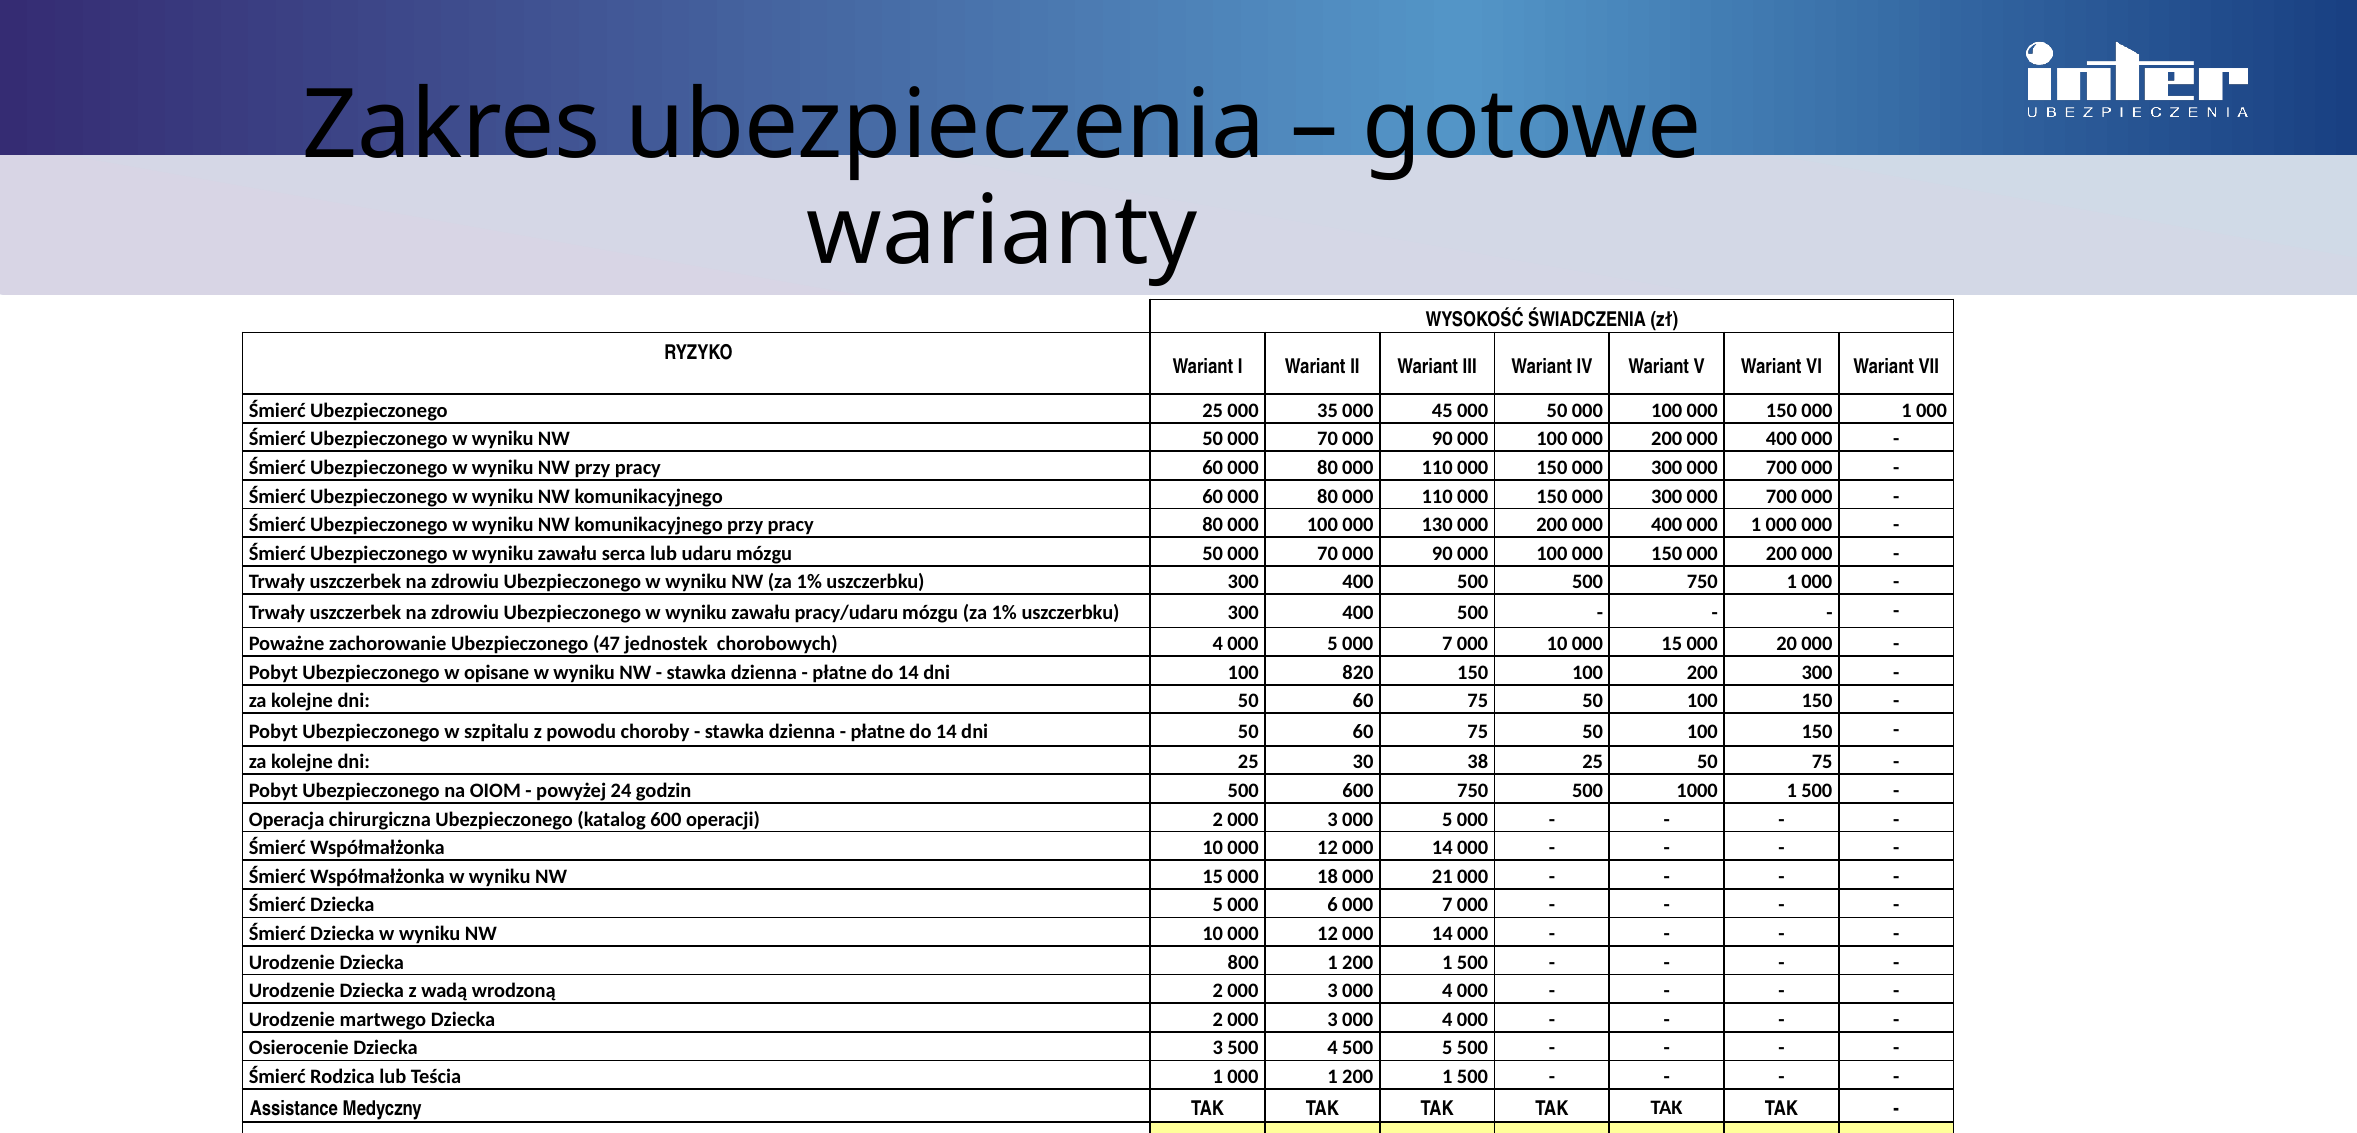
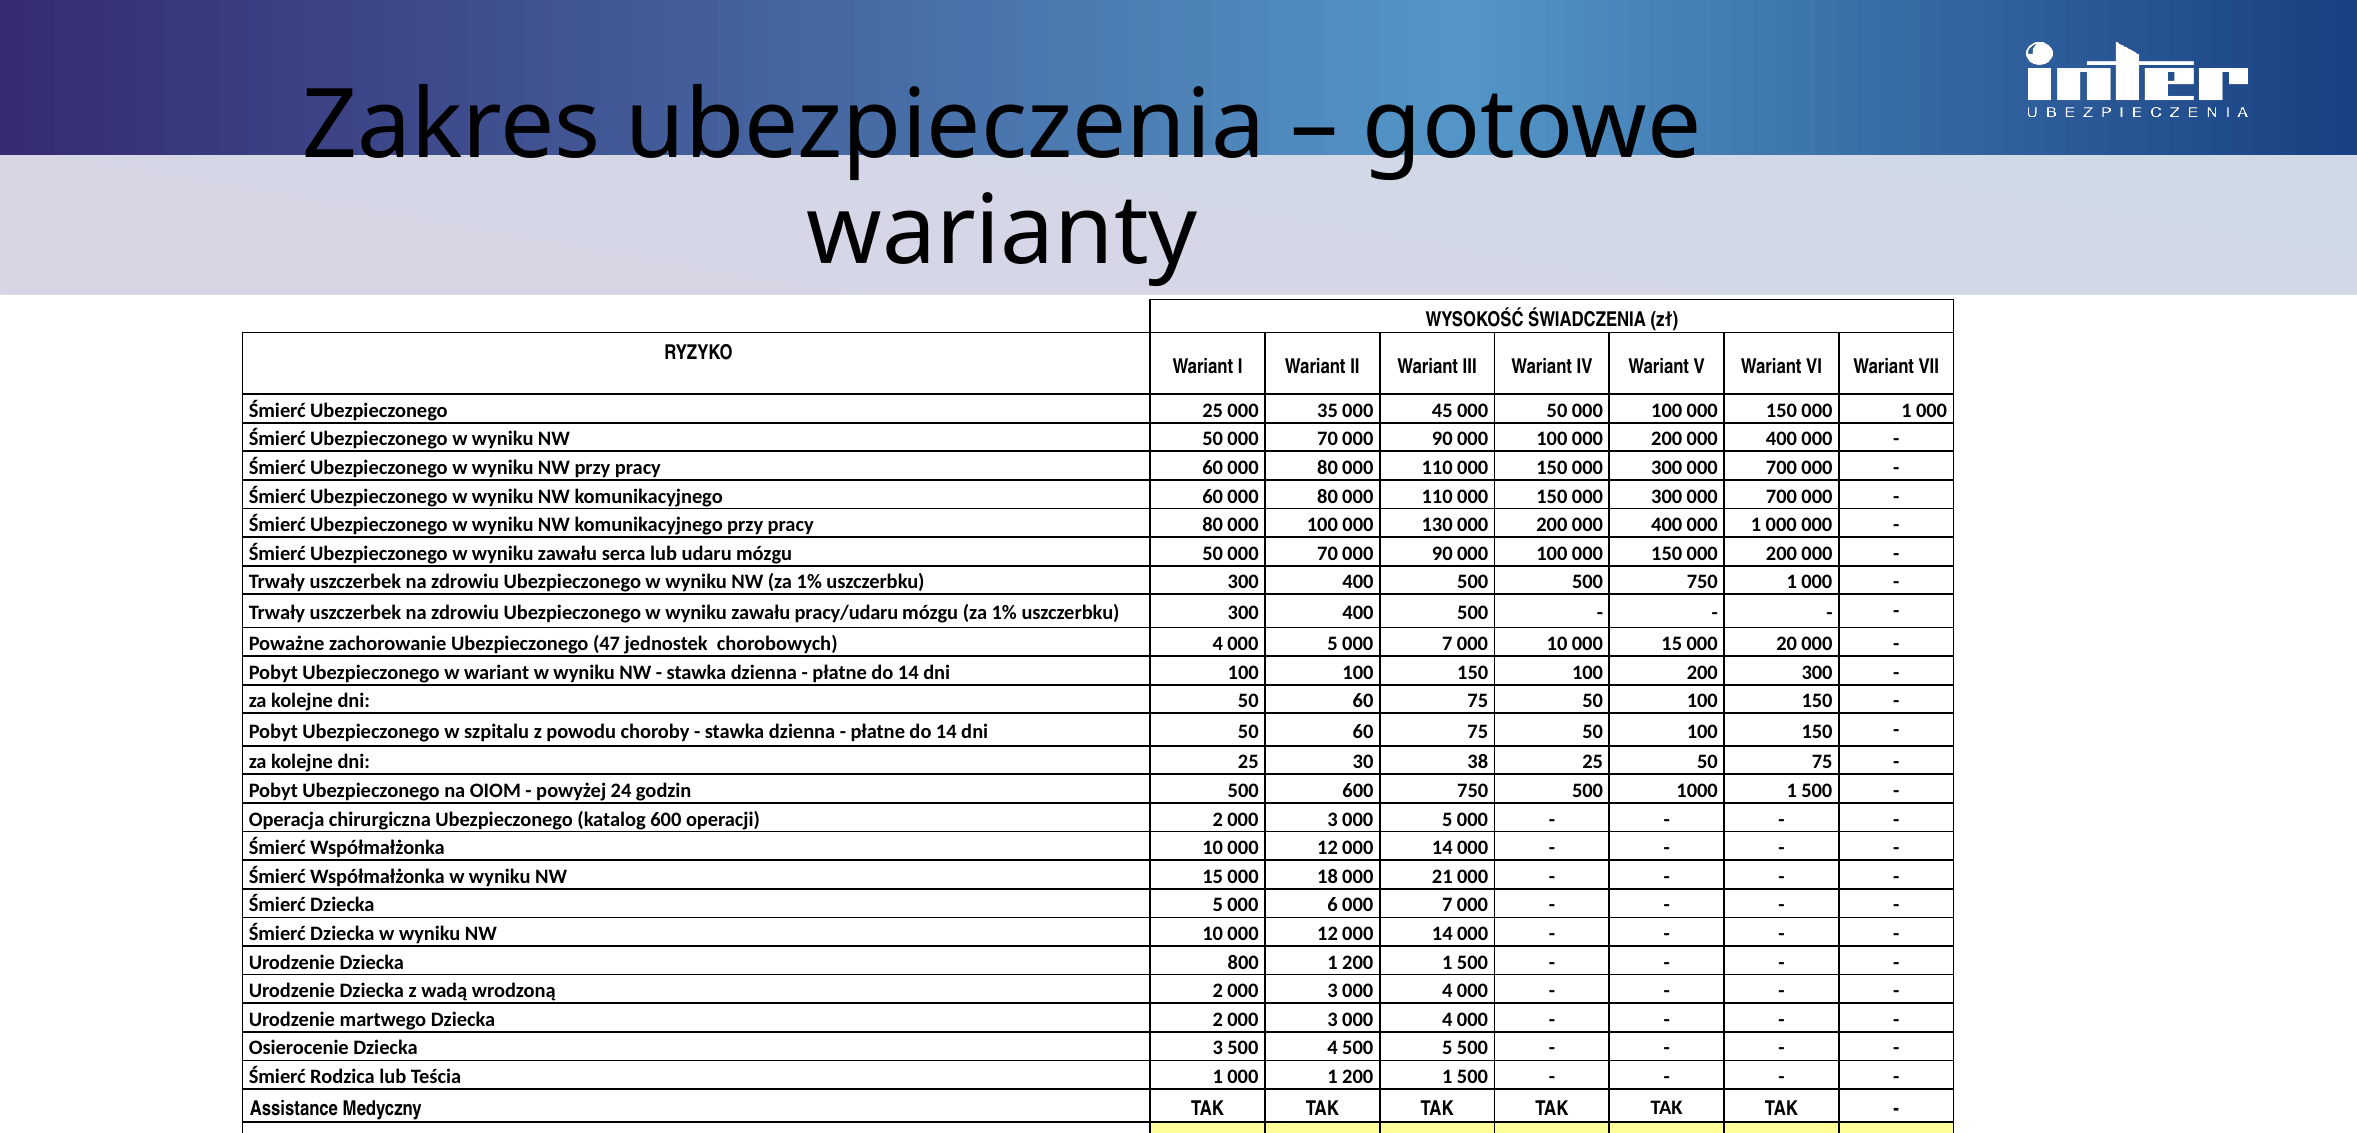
w opisane: opisane -> wariant
100 820: 820 -> 100
